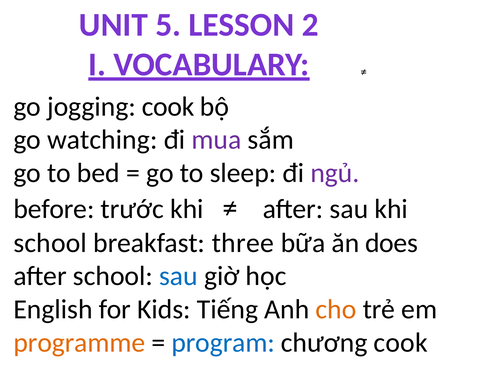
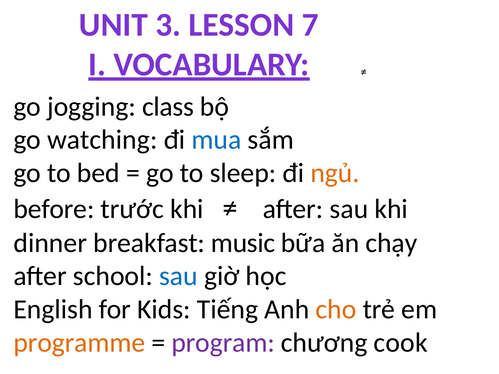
5: 5 -> 3
2: 2 -> 7
jogging cook: cook -> class
mua colour: purple -> blue
ngủ colour: purple -> orange
school at (50, 243): school -> dinner
three: three -> music
does: does -> chạy
program colour: blue -> purple
